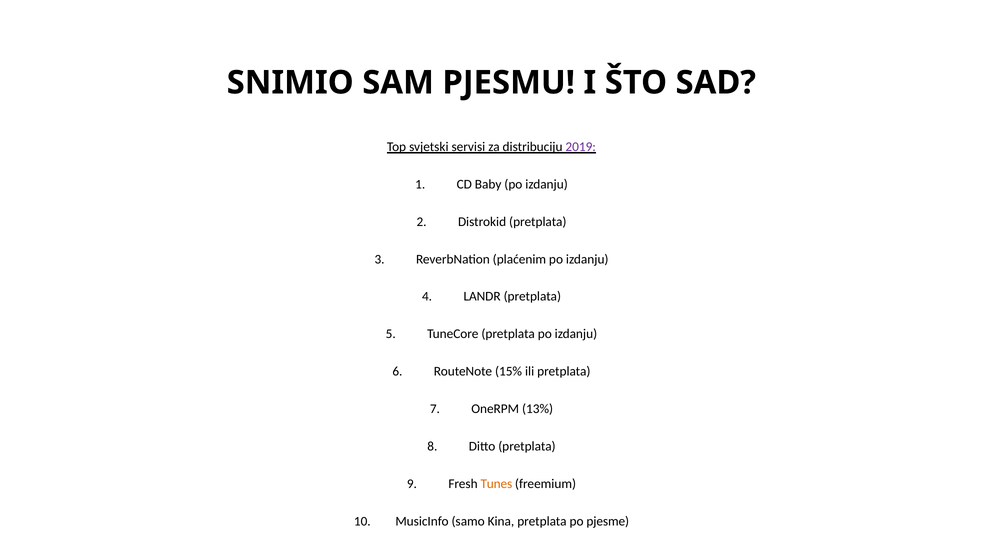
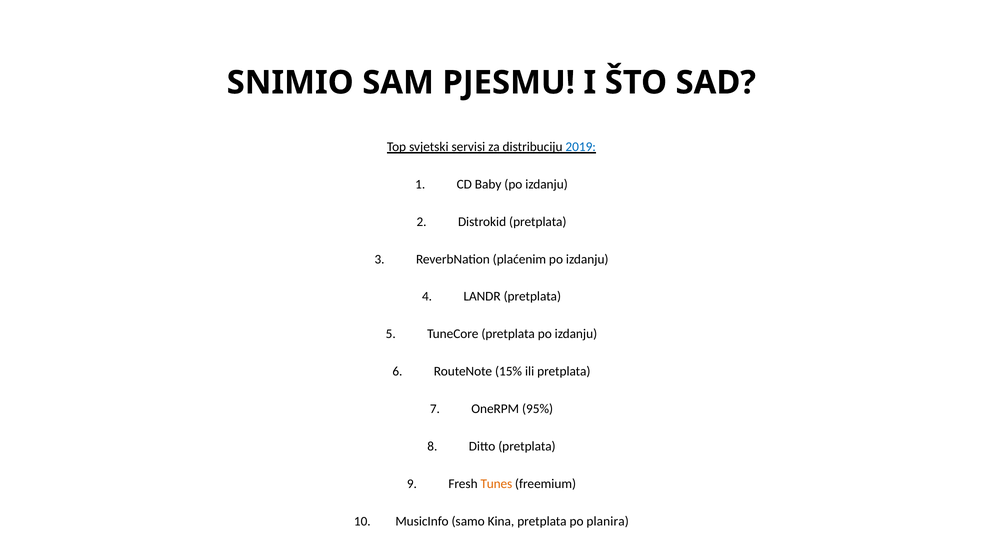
2019 colour: purple -> blue
13%: 13% -> 95%
pjesme: pjesme -> planira
